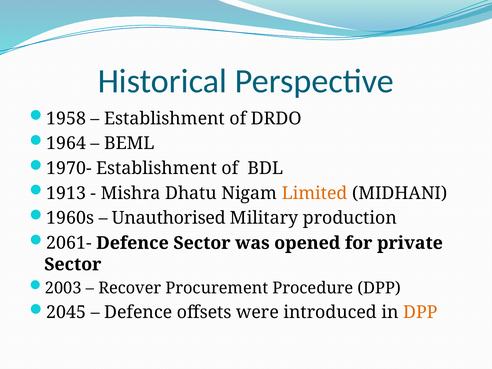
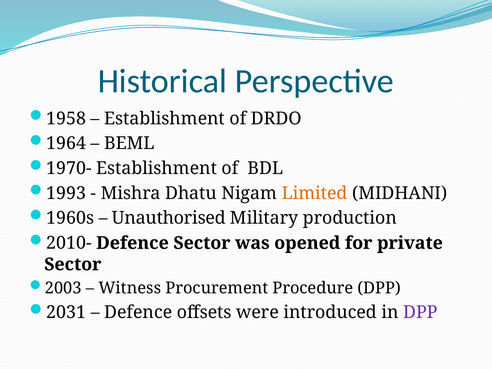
1913: 1913 -> 1993
2061-: 2061- -> 2010-
Recover: Recover -> Witness
2045: 2045 -> 2031
DPP at (420, 312) colour: orange -> purple
